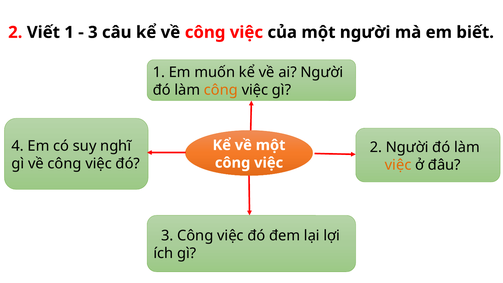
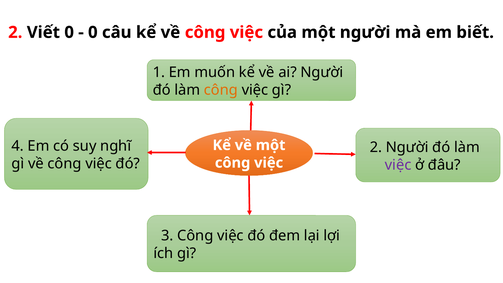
Viết 1: 1 -> 0
3 at (93, 32): 3 -> 0
việc at (398, 165) colour: orange -> purple
